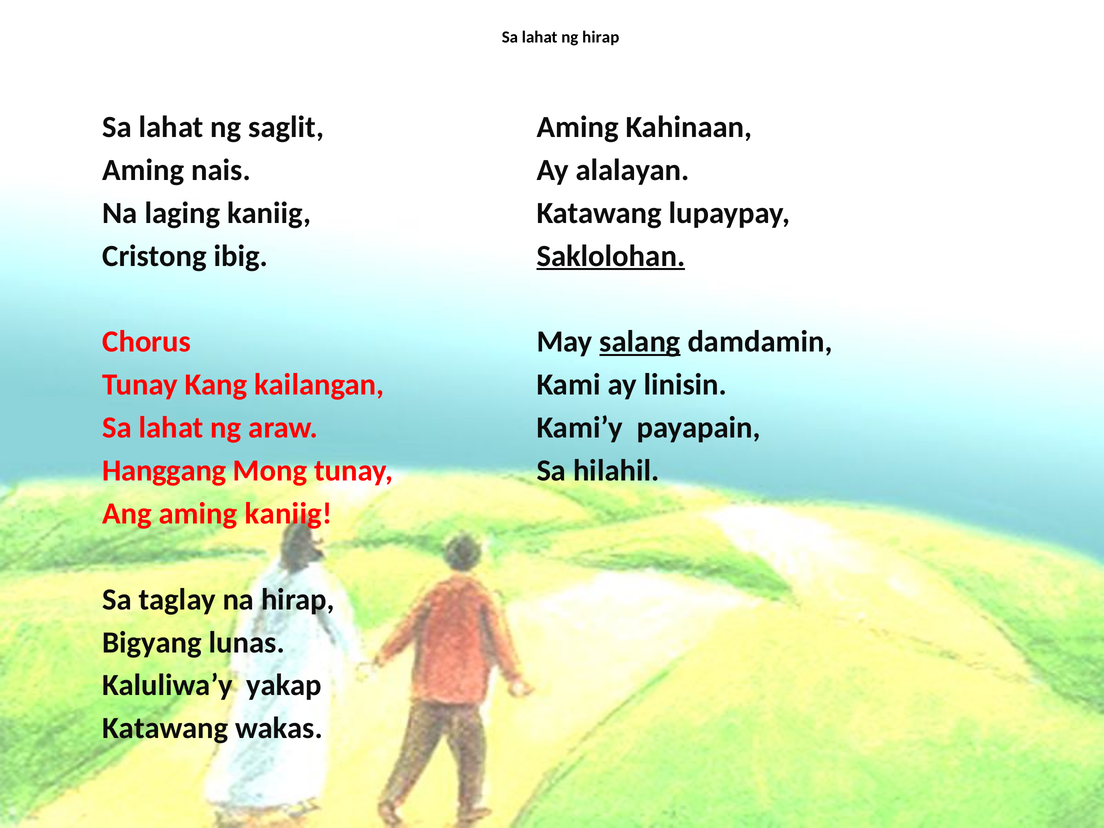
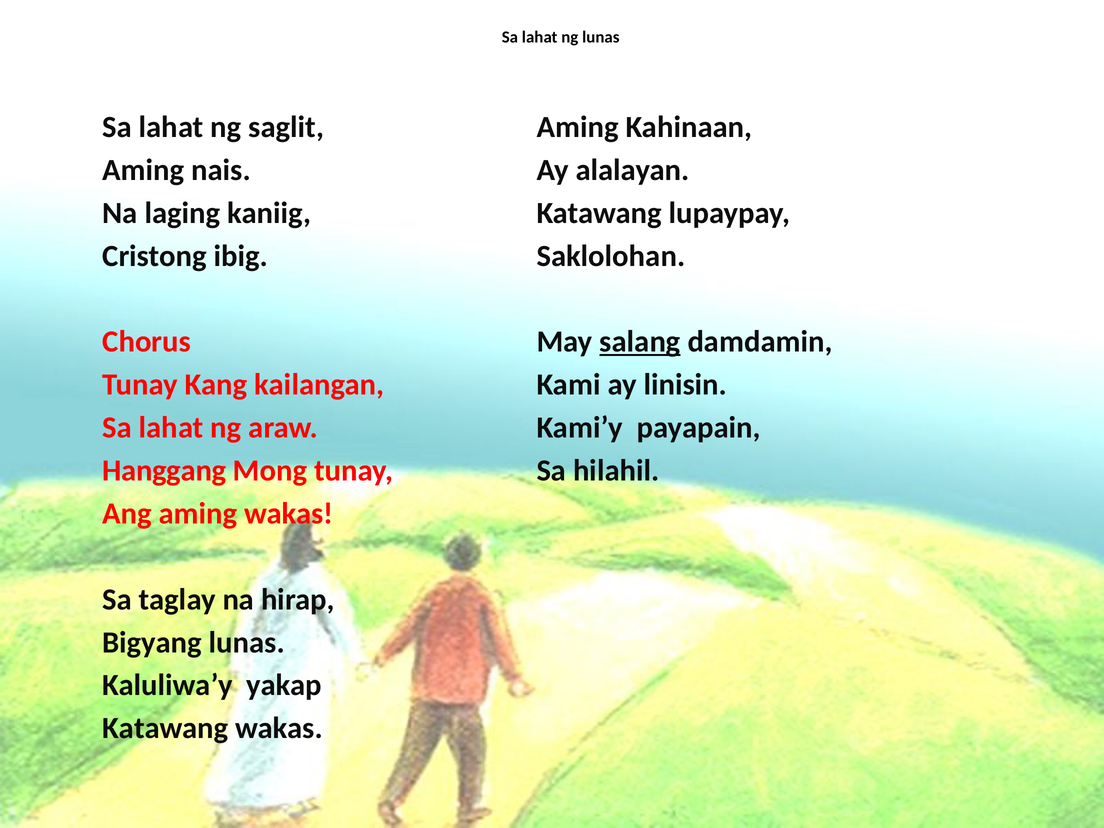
ng hirap: hirap -> lunas
Saklolohan underline: present -> none
aming kaniig: kaniig -> wakas
